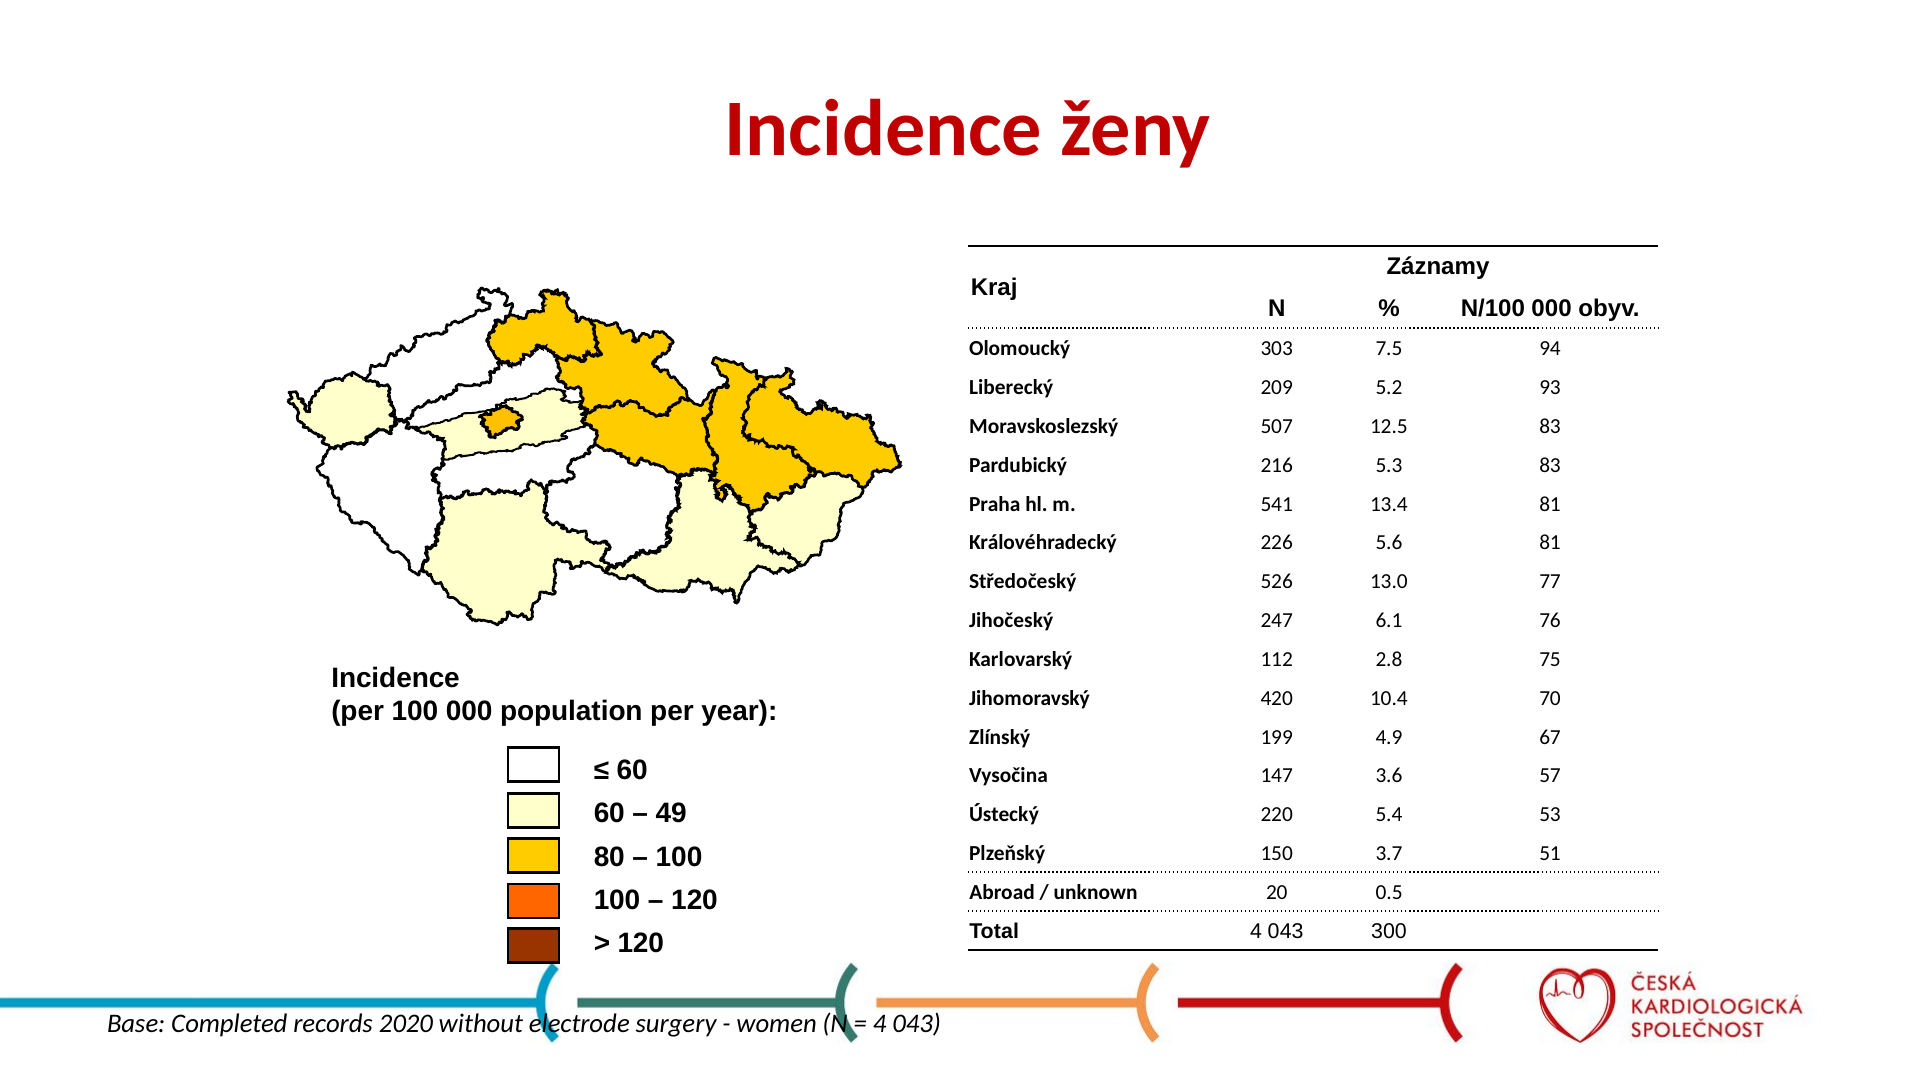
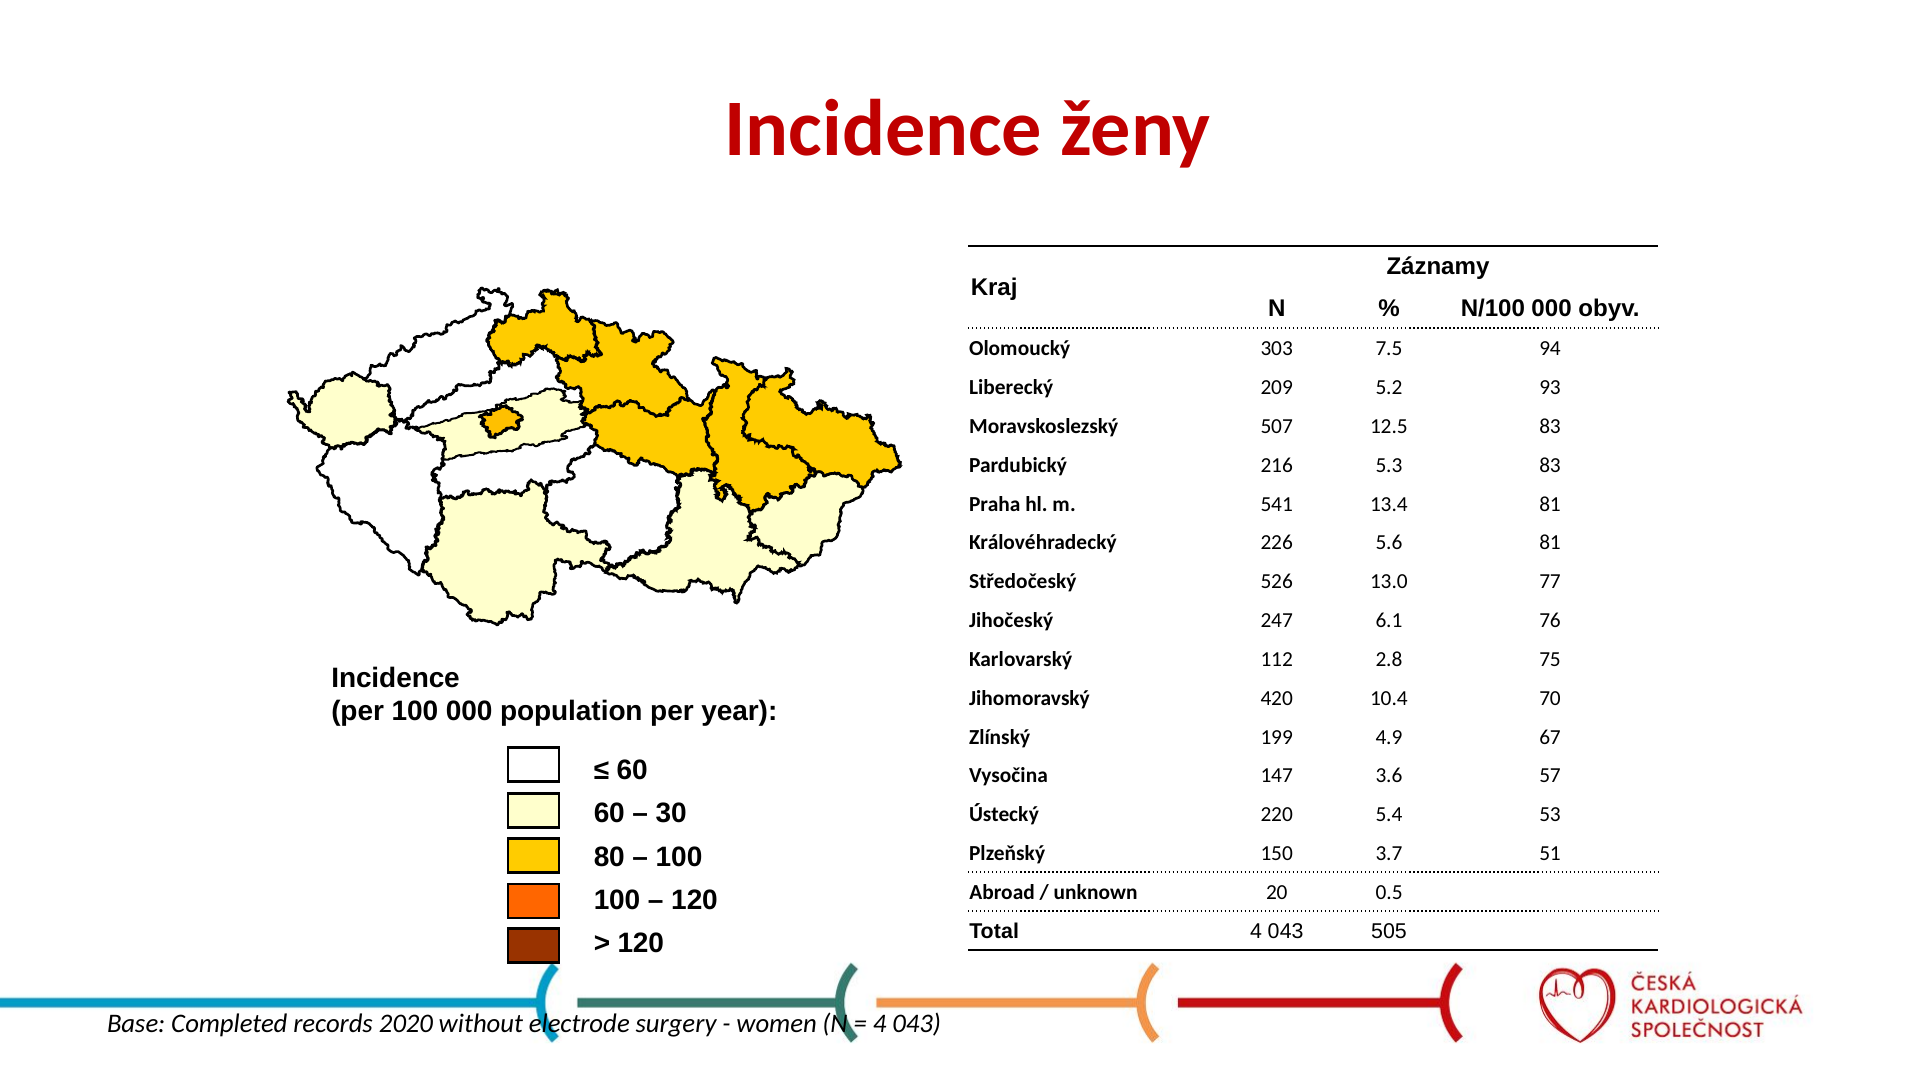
49: 49 -> 30
300: 300 -> 505
